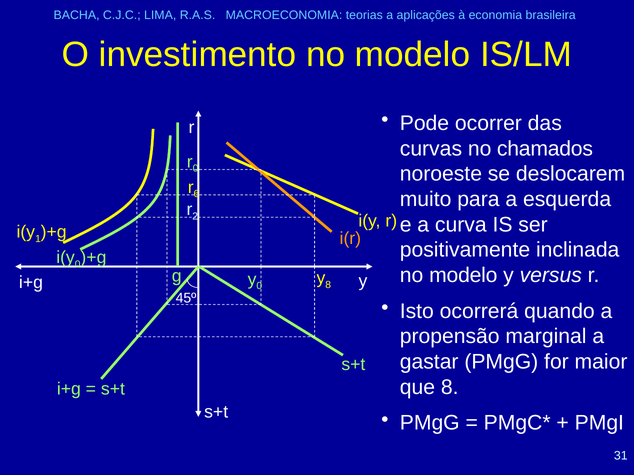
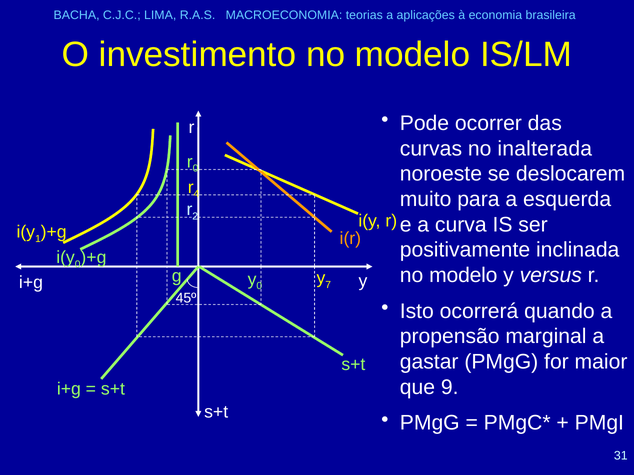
chamados: chamados -> inalterada
6: 6 -> 4
y 8: 8 -> 7
que 8: 8 -> 9
